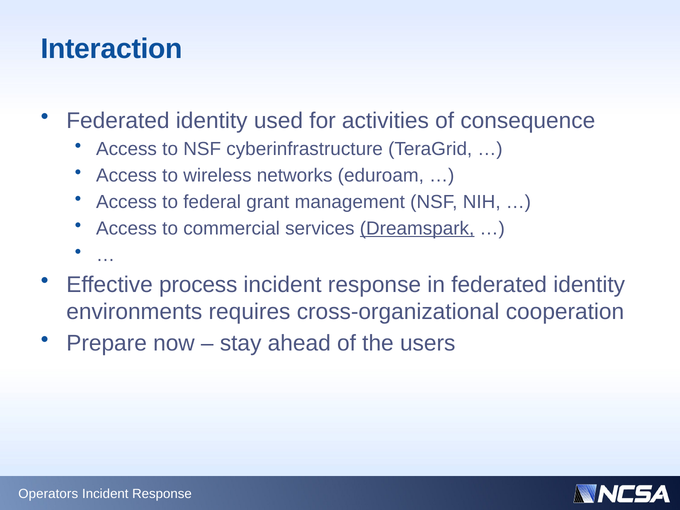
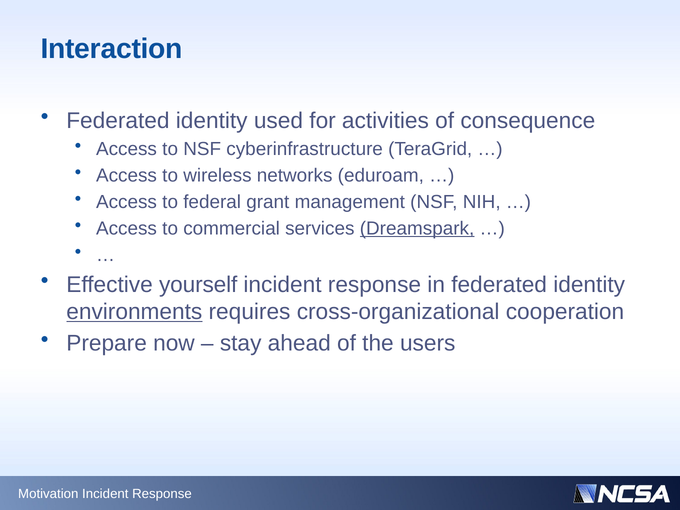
process: process -> yourself
environments underline: none -> present
Operators: Operators -> Motivation
